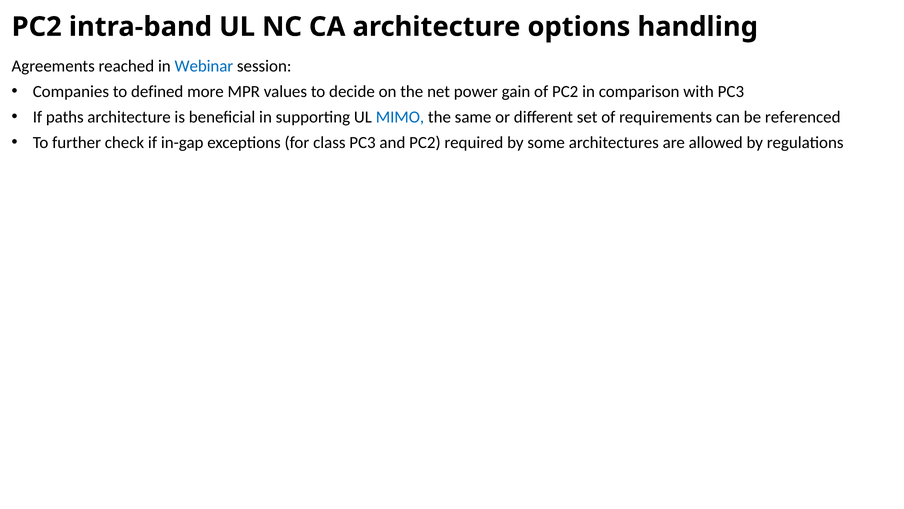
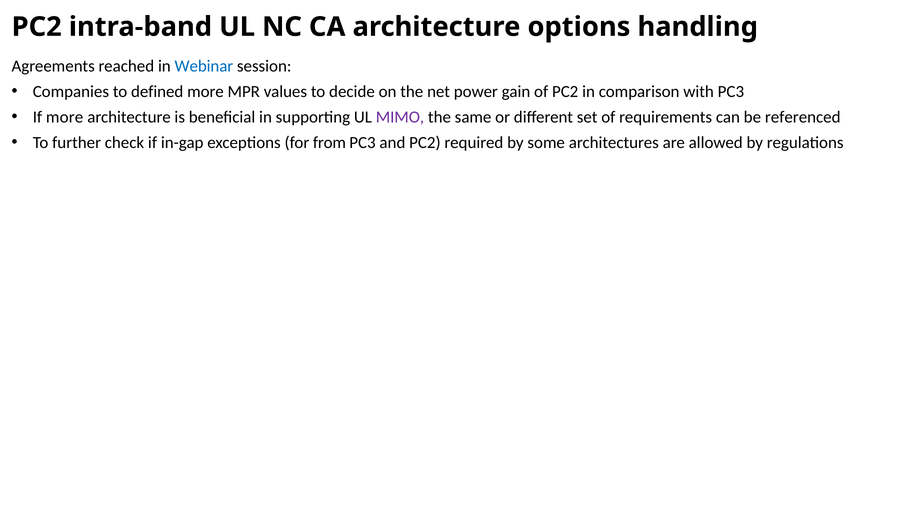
If paths: paths -> more
MIMO colour: blue -> purple
class: class -> from
